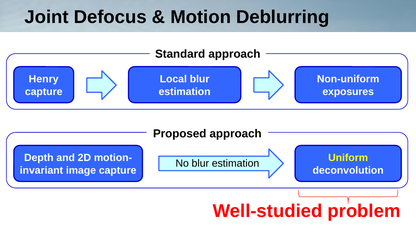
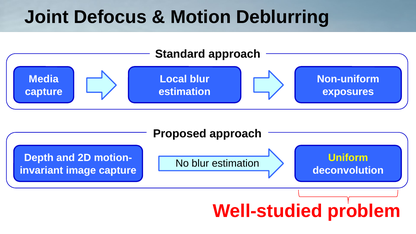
Henry: Henry -> Media
